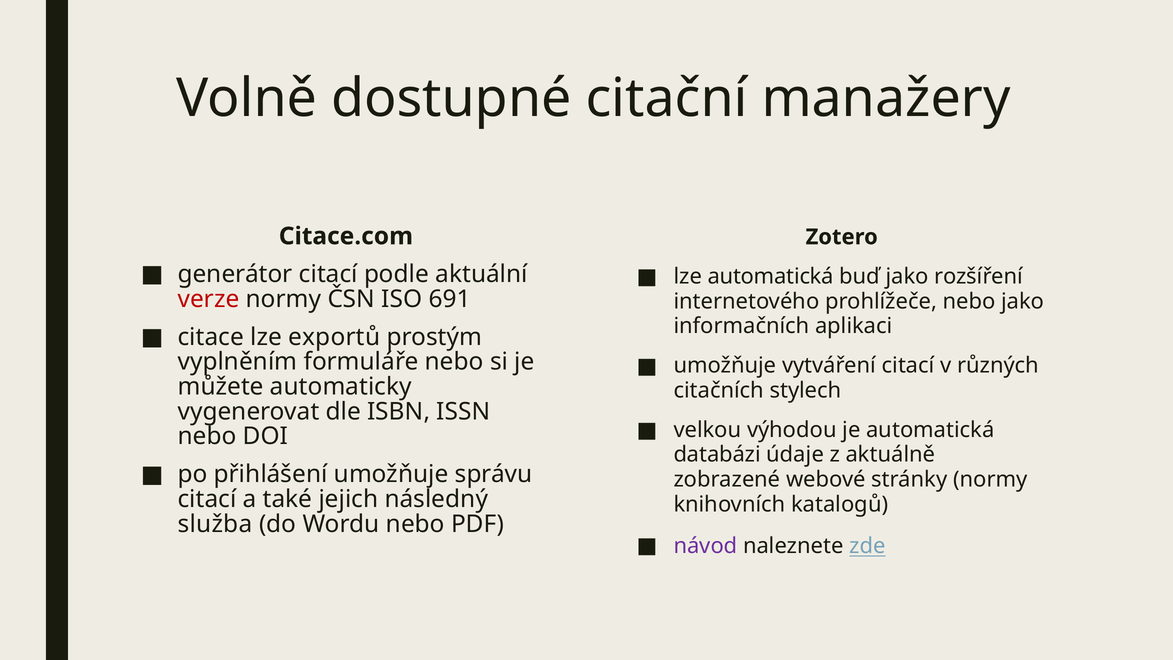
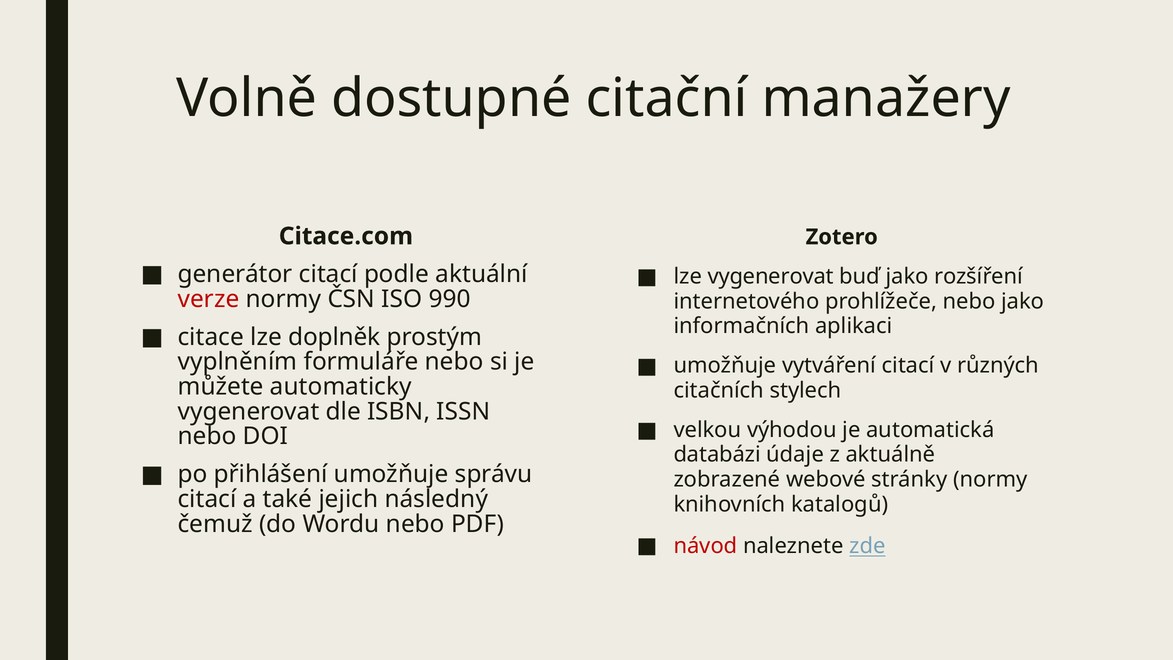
lze automatická: automatická -> vygenerovat
691: 691 -> 990
exportů: exportů -> doplněk
služba: služba -> čemuž
návod colour: purple -> red
